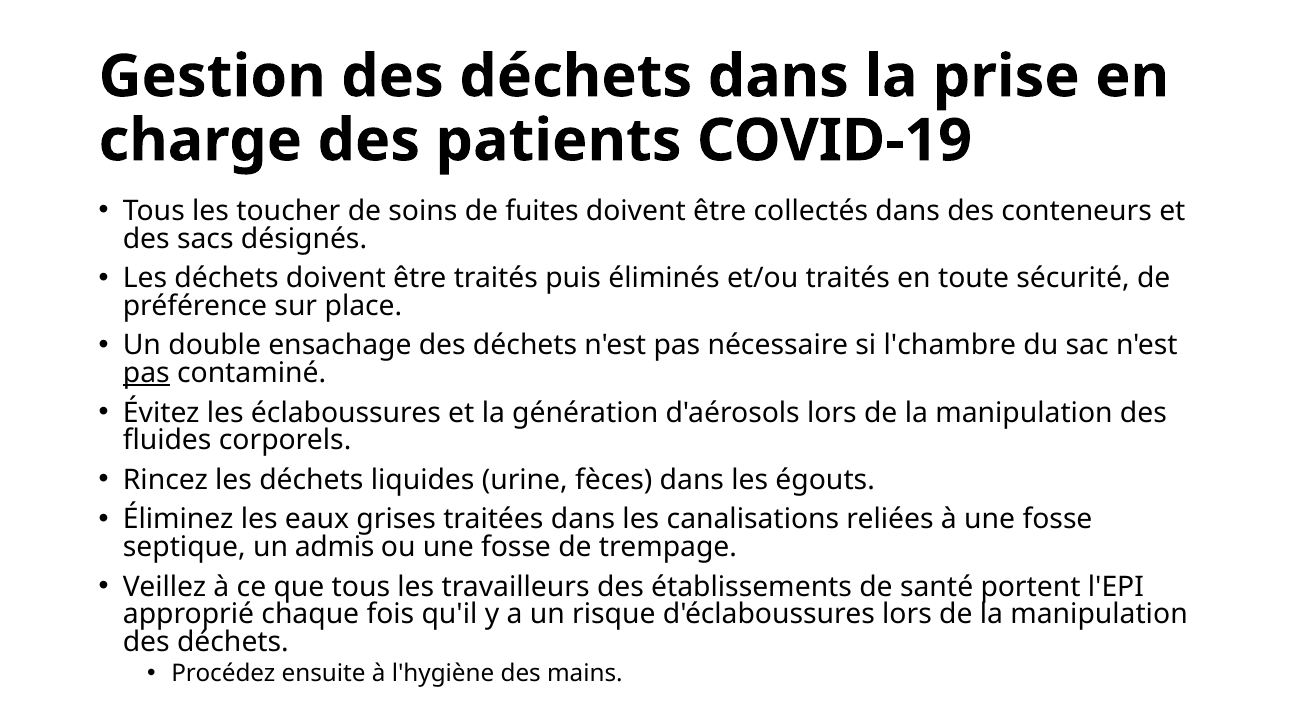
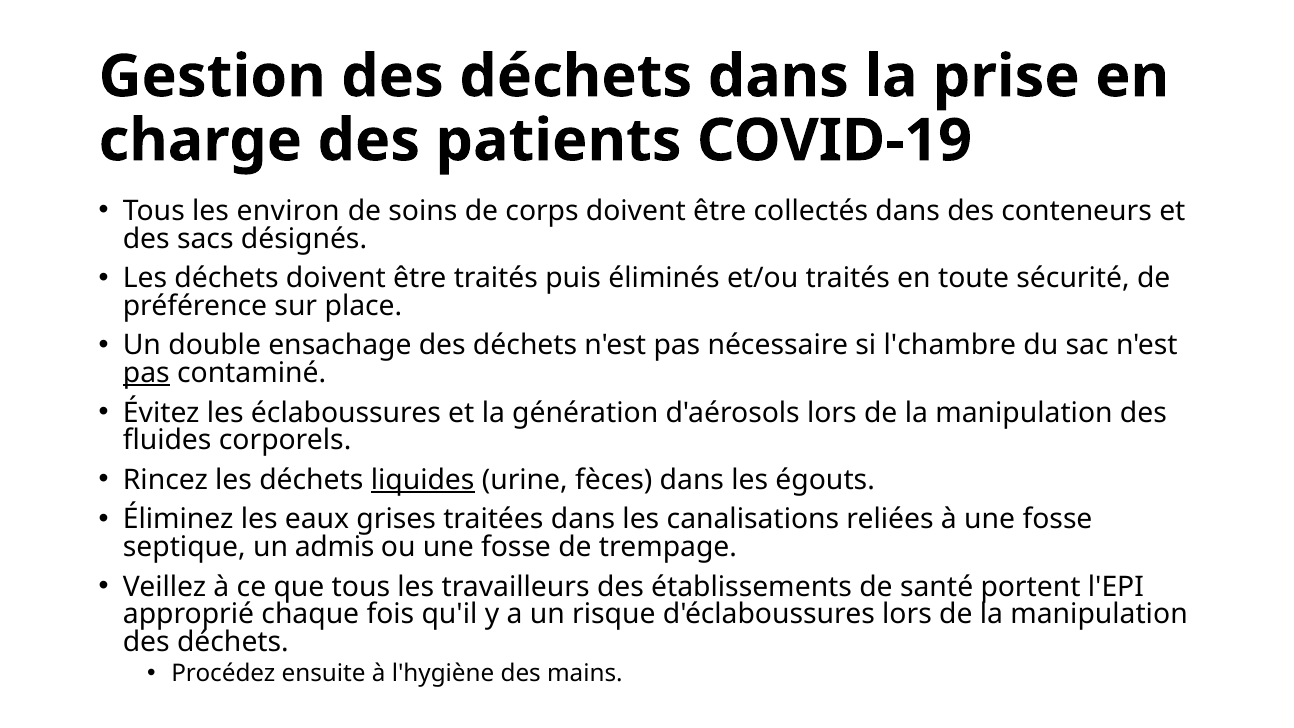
toucher: toucher -> environ
fuites: fuites -> corps
liquides underline: none -> present
